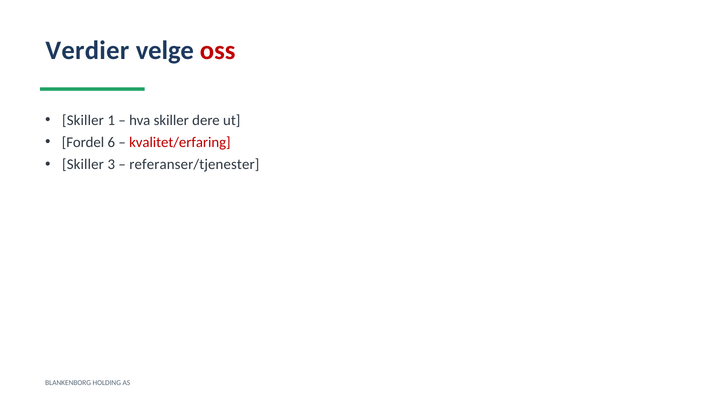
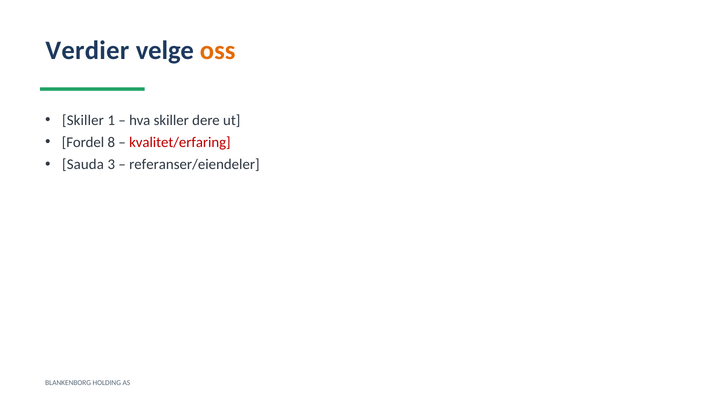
oss colour: red -> orange
6: 6 -> 8
Skiller at (83, 165): Skiller -> Sauda
referanser/tjenester: referanser/tjenester -> referanser/eiendeler
